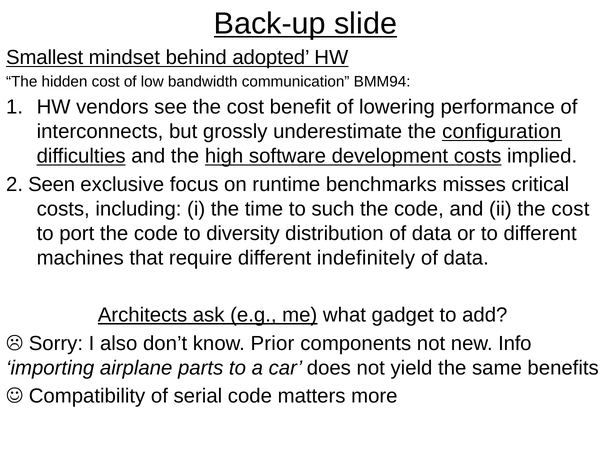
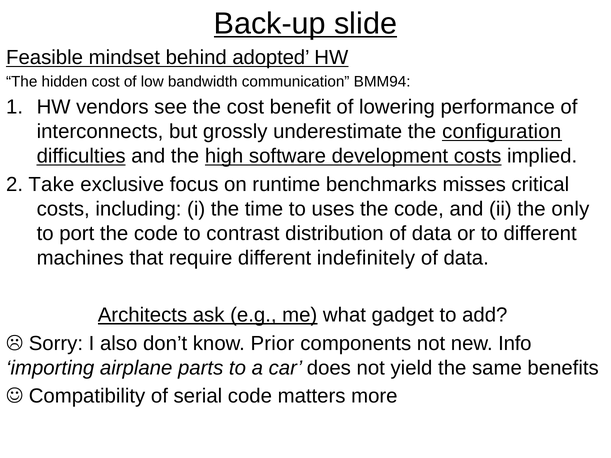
Smallest: Smallest -> Feasible
Seen: Seen -> Take
such: such -> uses
ii the cost: cost -> only
diversity: diversity -> contrast
